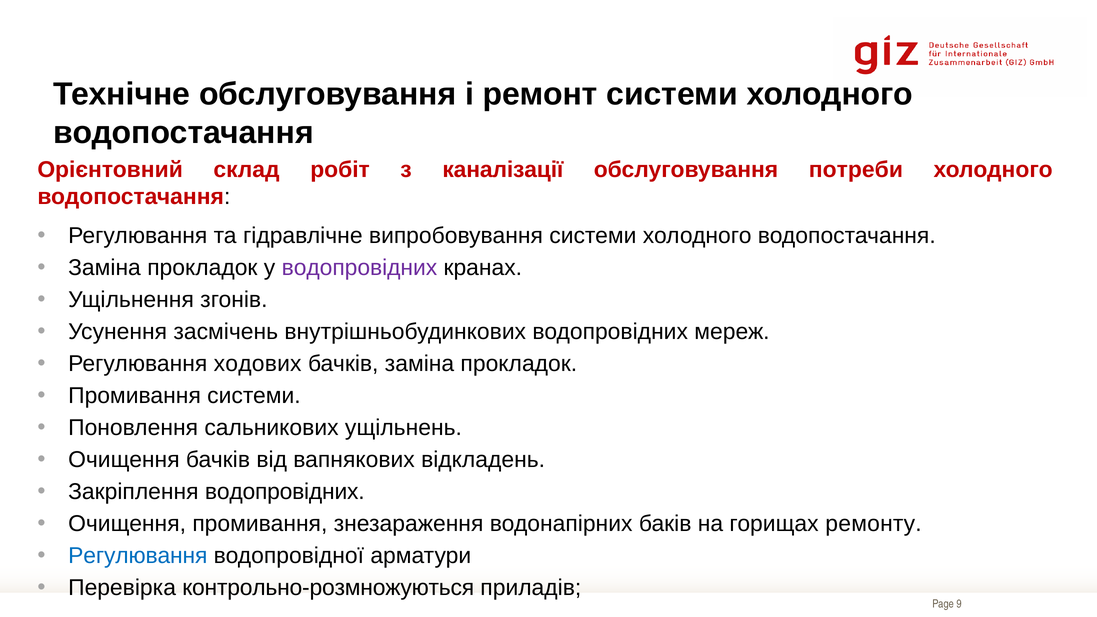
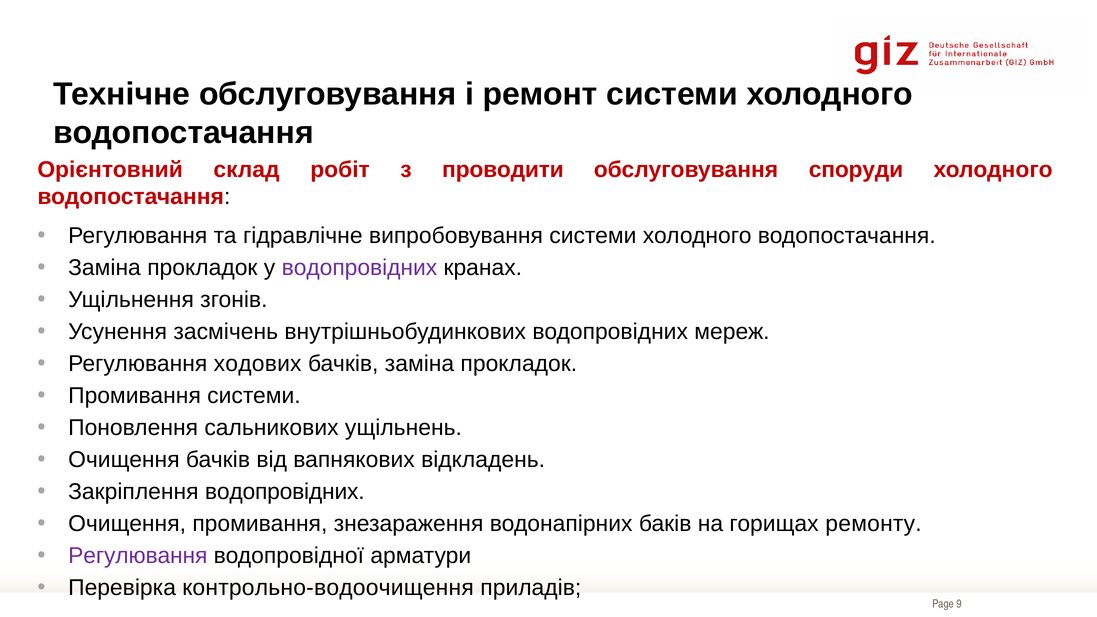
каналізації: каналізації -> проводити
потреби: потреби -> споруди
Регулювання at (138, 556) colour: blue -> purple
контрольно-розмножуються: контрольно-розмножуються -> контрольно-водоочищення
